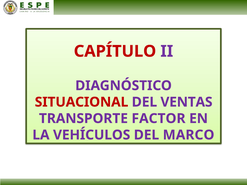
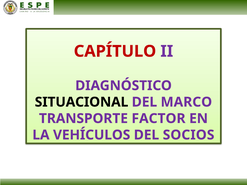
SITUACIONAL colour: red -> black
VENTAS: VENTAS -> MARCO
MARCO: MARCO -> SOCIOS
